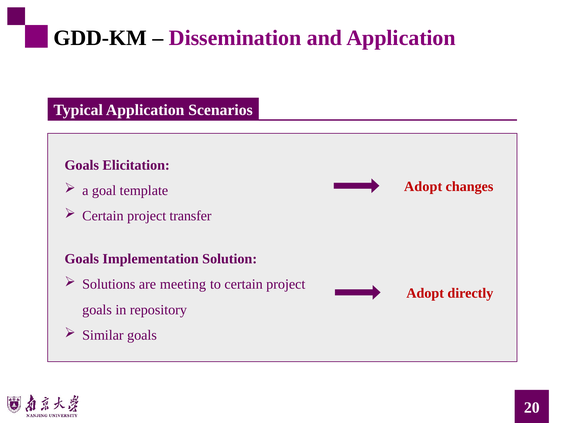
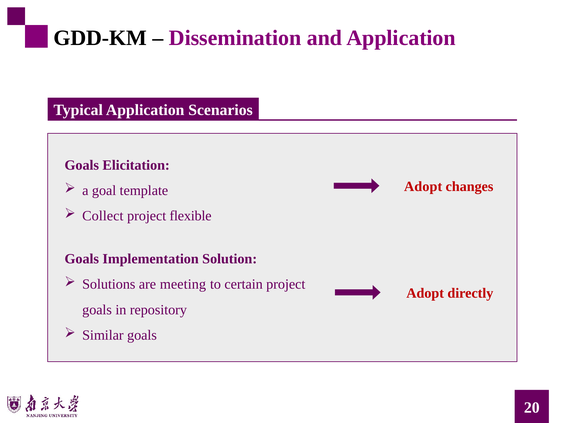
Certain at (103, 216): Certain -> Collect
transfer: transfer -> flexible
